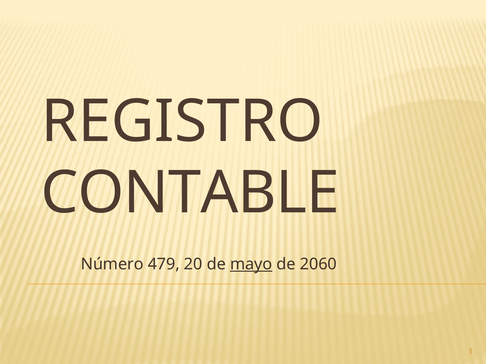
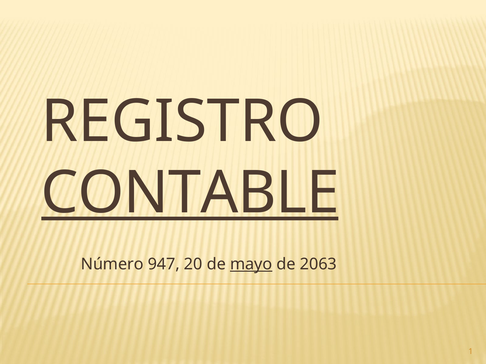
CONTABLE underline: none -> present
479: 479 -> 947
2060: 2060 -> 2063
